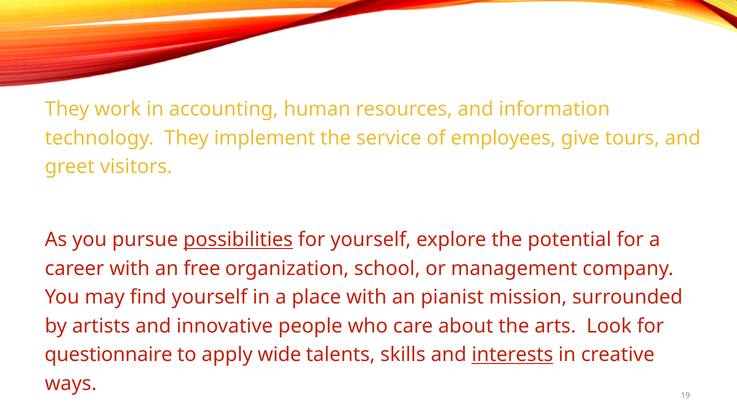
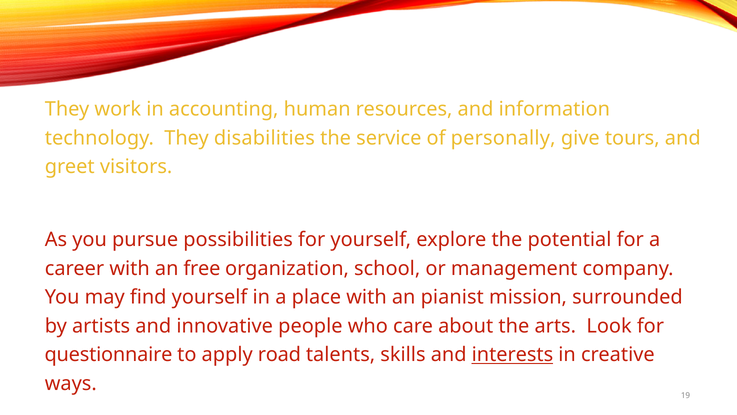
implement: implement -> disabilities
employees: employees -> personally
possibilities underline: present -> none
wide: wide -> road
